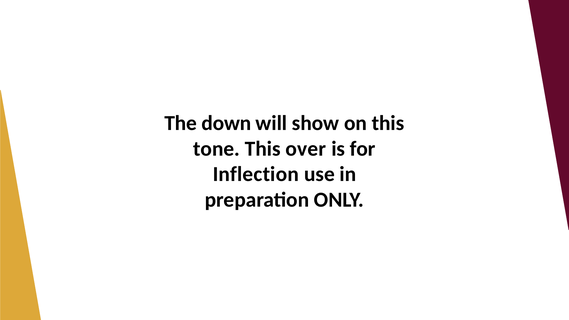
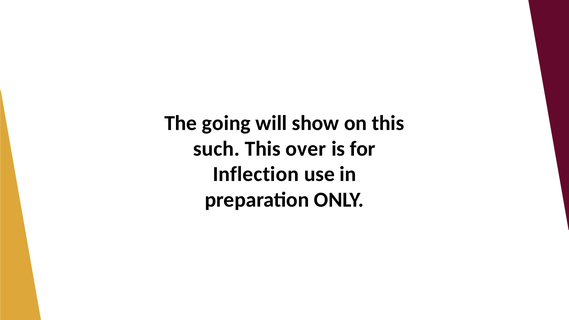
down: down -> going
tone: tone -> such
